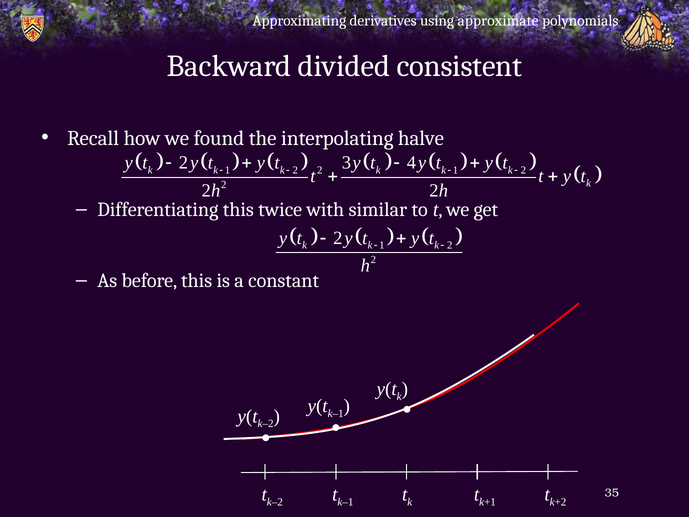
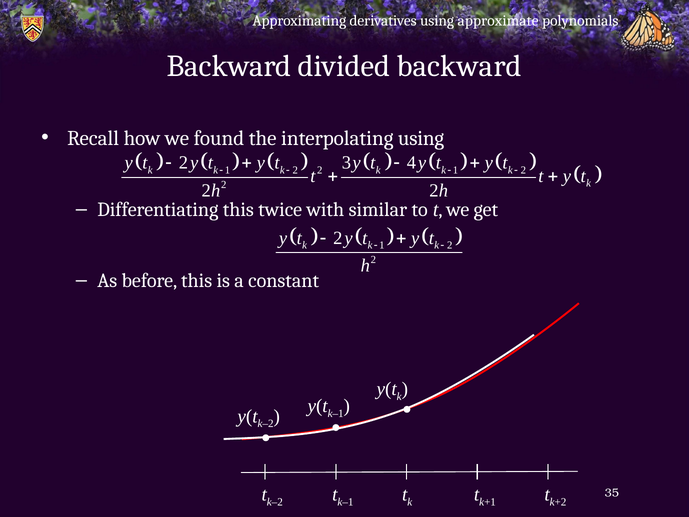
divided consistent: consistent -> backward
interpolating halve: halve -> using
